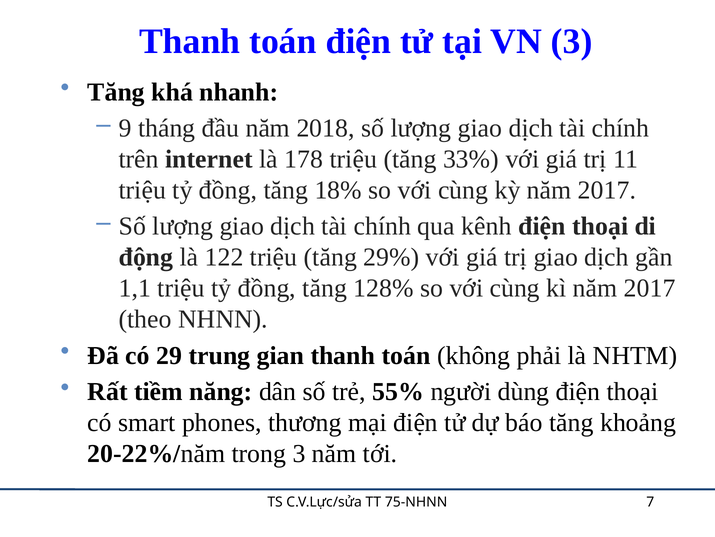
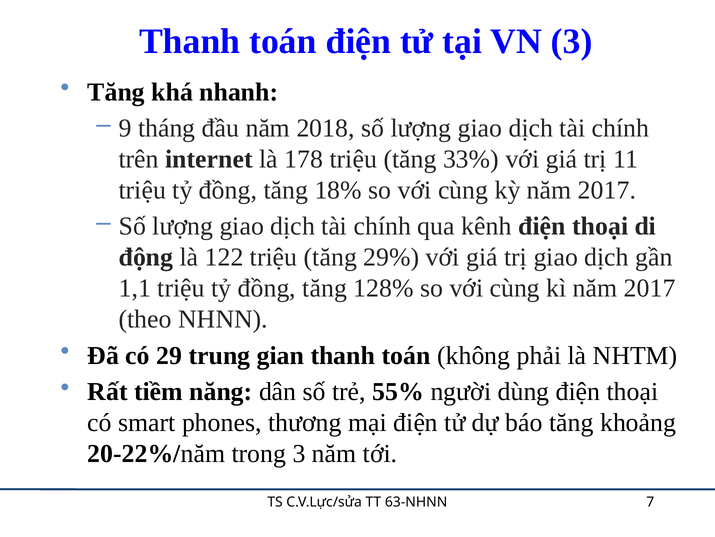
75-NHNN: 75-NHNN -> 63-NHNN
